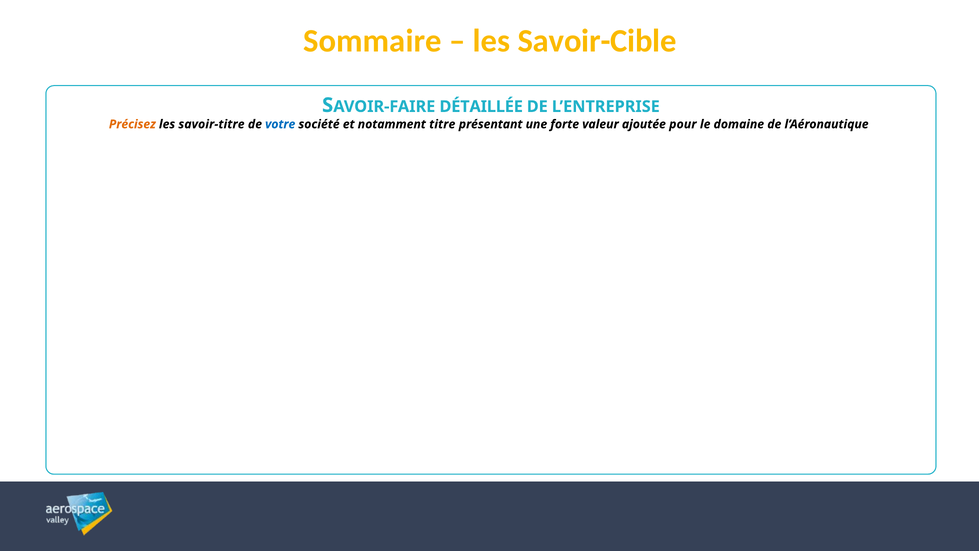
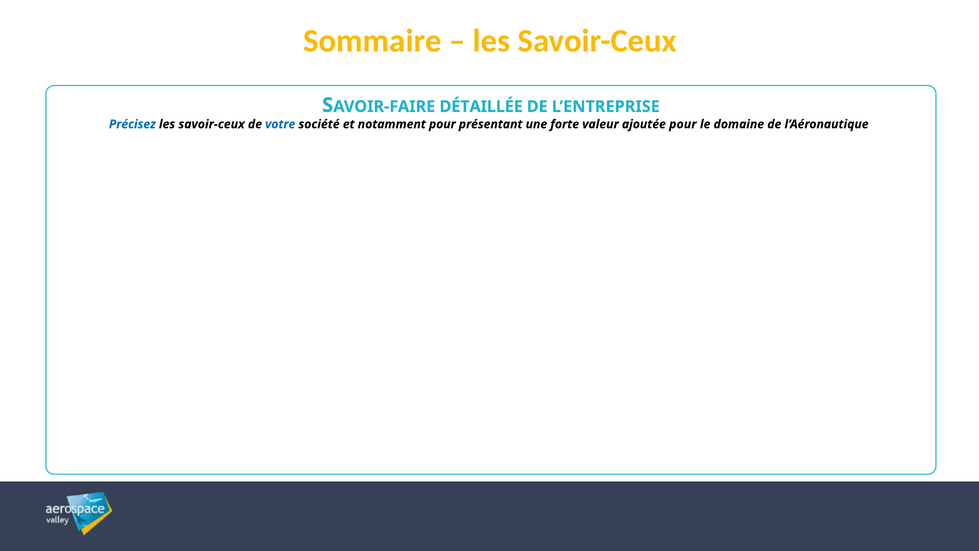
Savoir-Cible at (597, 41): Savoir-Cible -> Savoir-Ceux
Précisez colour: orange -> blue
savoir-titre at (211, 124): savoir-titre -> savoir-ceux
notamment titre: titre -> pour
